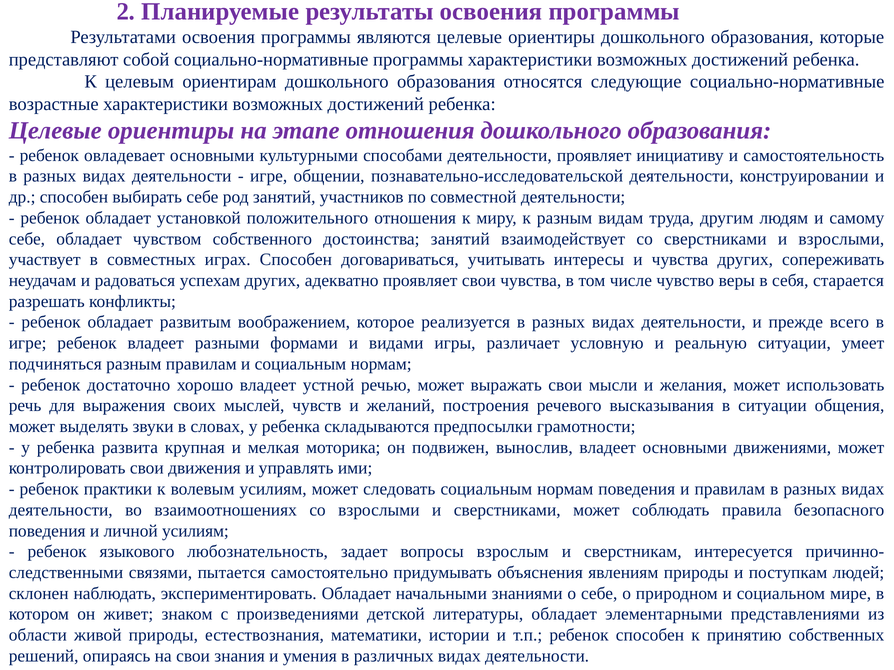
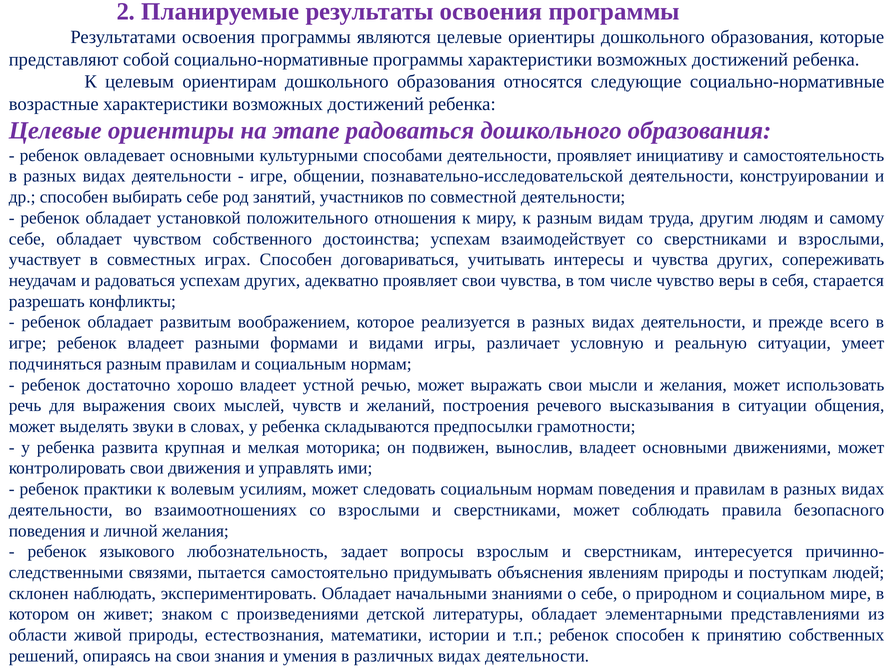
этапе отношения: отношения -> радоваться
достоинства занятий: занятий -> успехам
личной усилиям: усилиям -> желания
